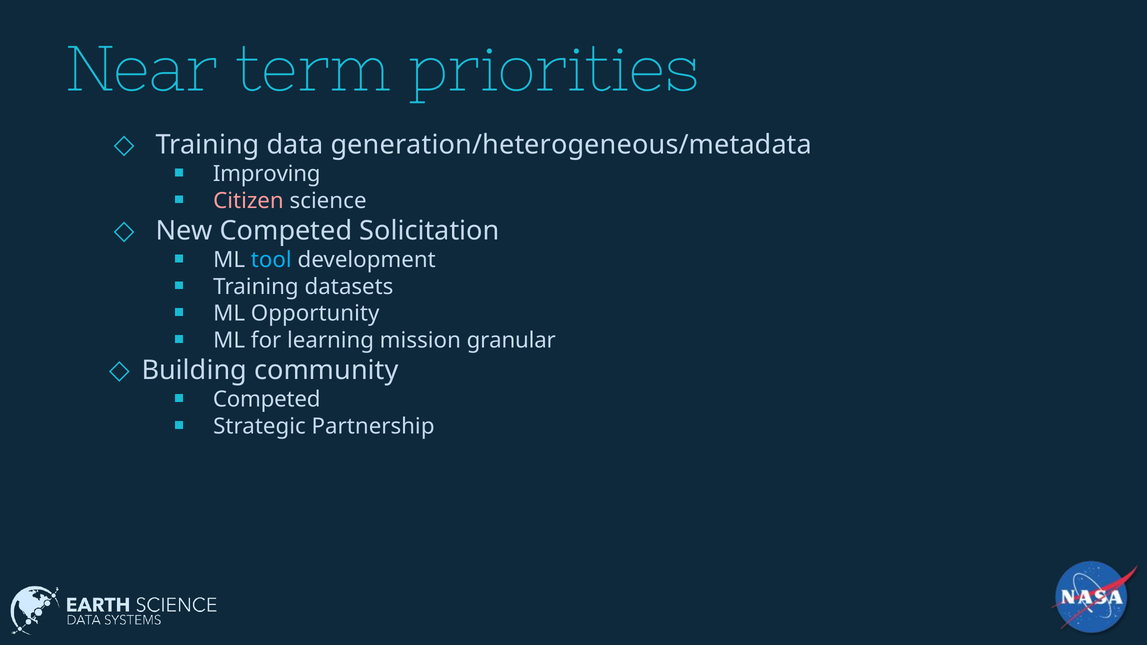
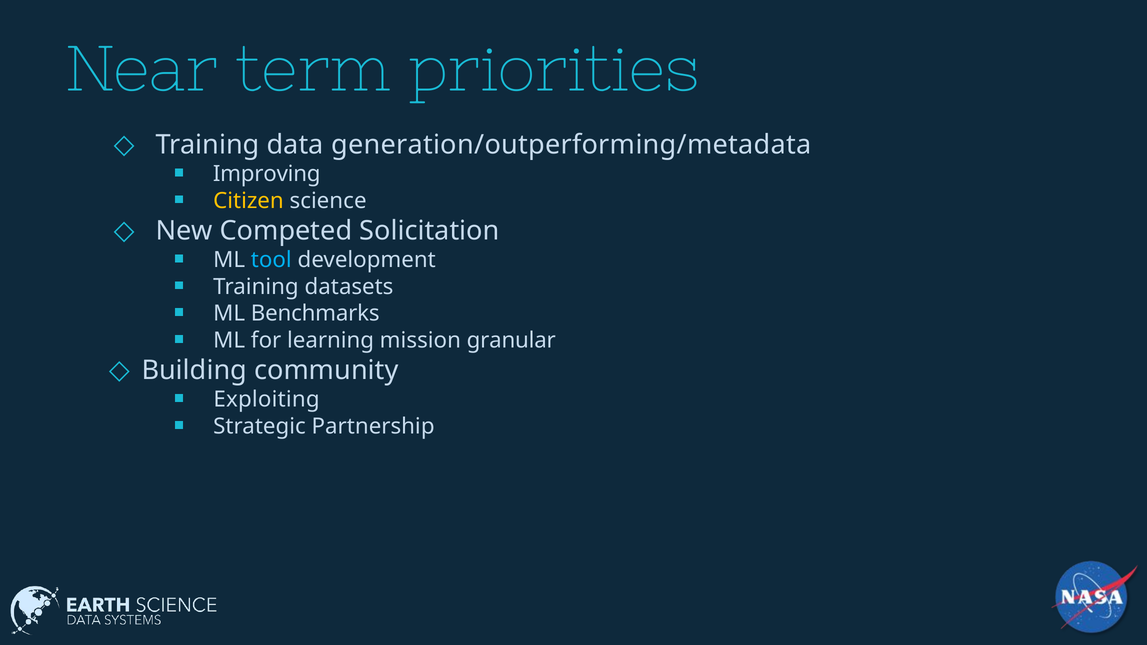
generation/heterogeneous/metadata: generation/heterogeneous/metadata -> generation/outperforming/metadata
Citizen colour: pink -> yellow
Opportunity: Opportunity -> Benchmarks
Competed at (267, 400): Competed -> Exploiting
